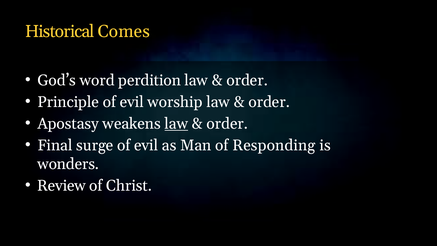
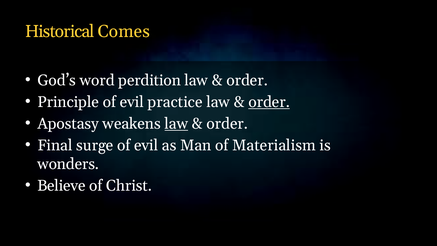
worship: worship -> practice
order at (269, 102) underline: none -> present
Responding: Responding -> Materialism
Review: Review -> Believe
